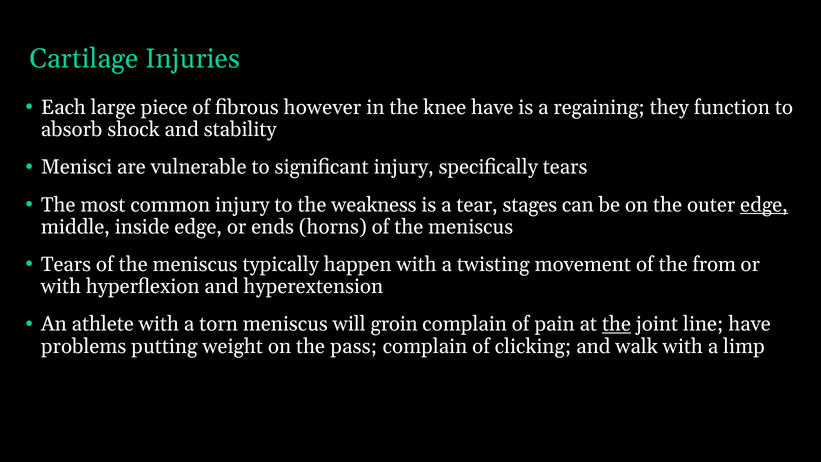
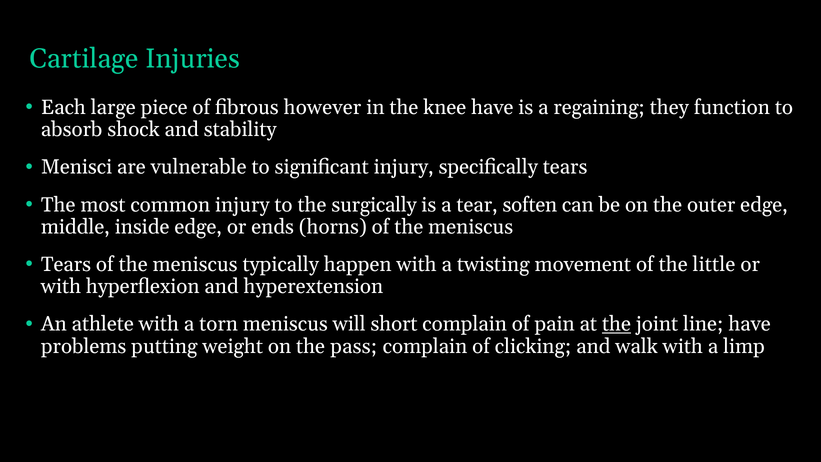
weakness: weakness -> surgically
stages: stages -> soften
edge at (764, 205) underline: present -> none
from: from -> little
groin: groin -> short
